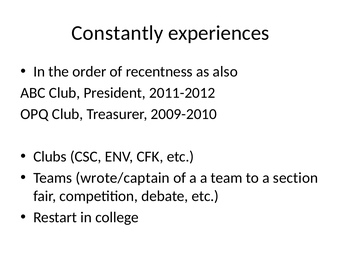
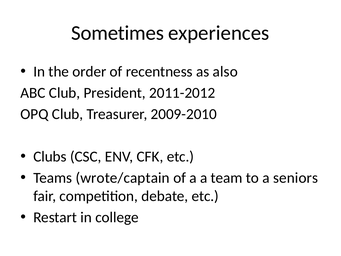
Constantly: Constantly -> Sometimes
section: section -> seniors
